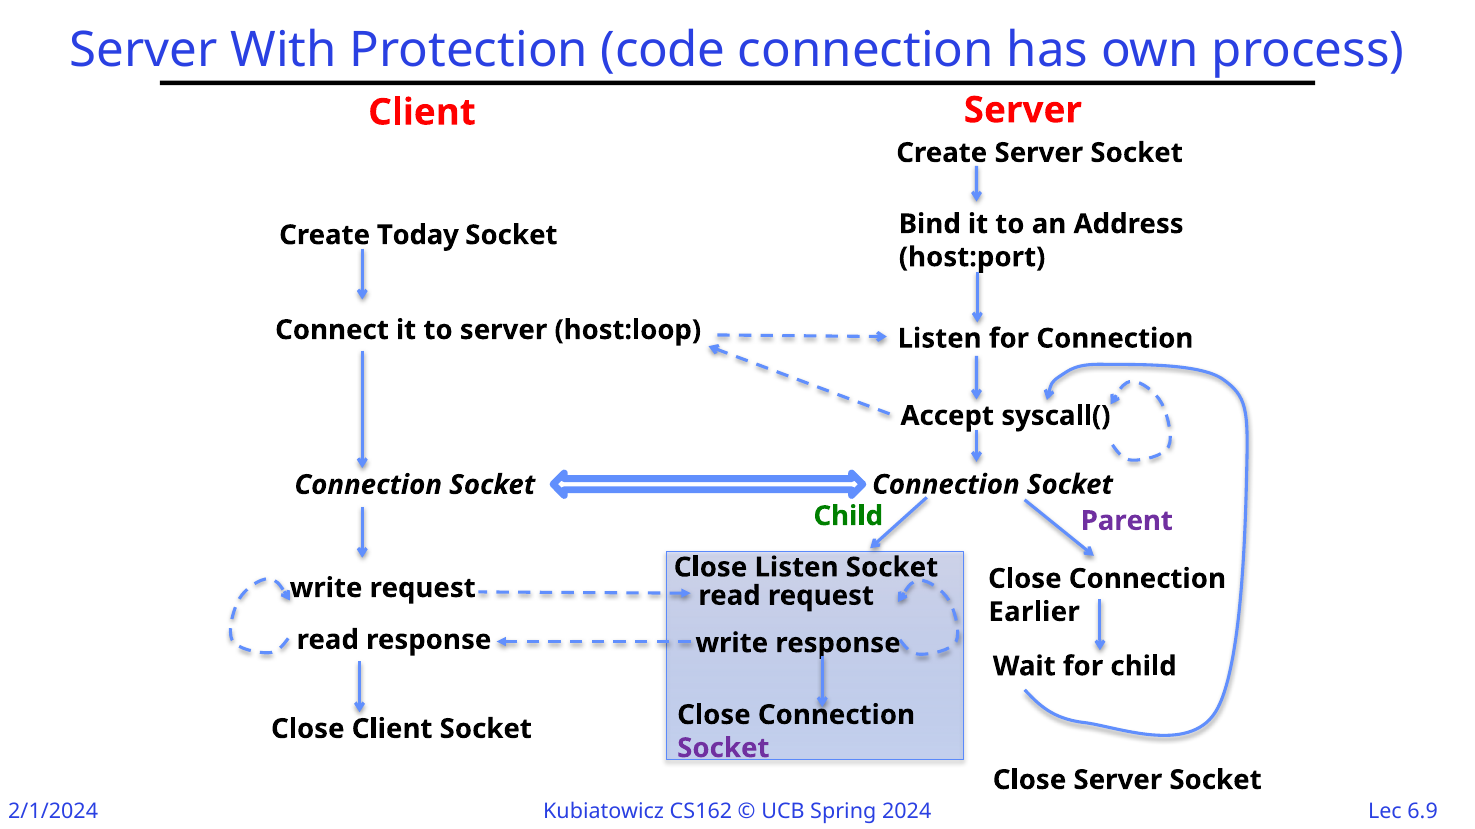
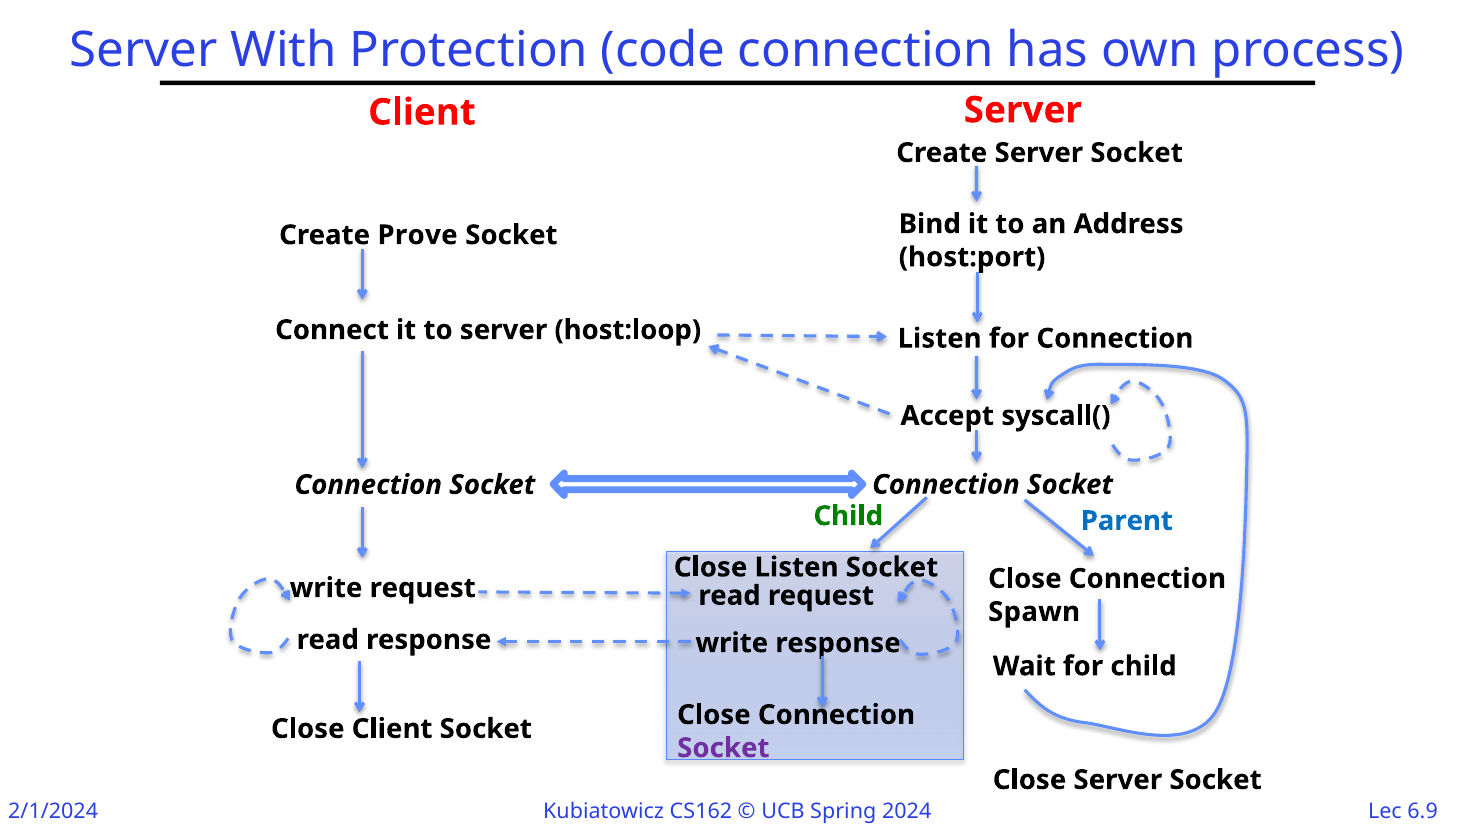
Today: Today -> Prove
Parent colour: purple -> blue
Earlier: Earlier -> Spawn
